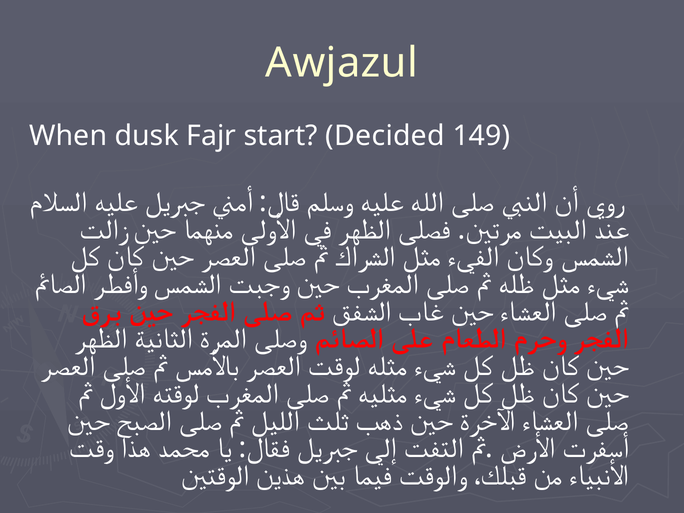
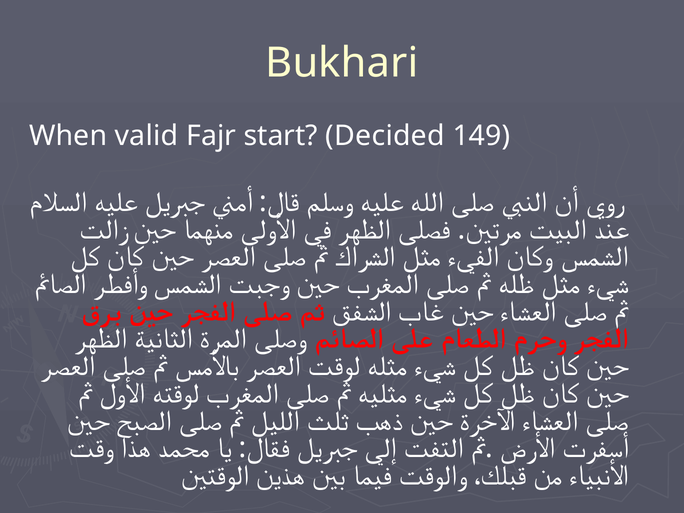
Awjazul: Awjazul -> Bukhari
dusk: dusk -> valid
